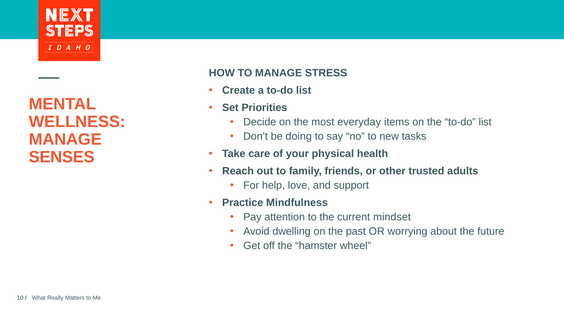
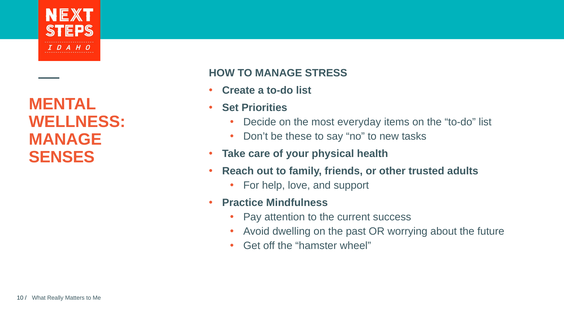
doing: doing -> these
mindset: mindset -> success
